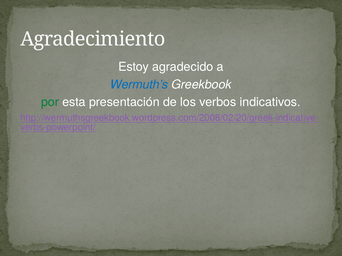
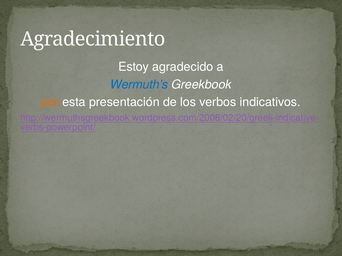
por colour: green -> orange
